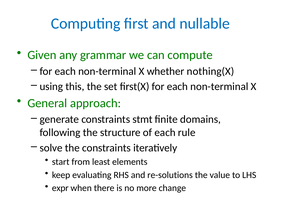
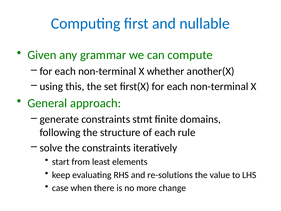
nothing(X: nothing(X -> another(X
expr: expr -> case
